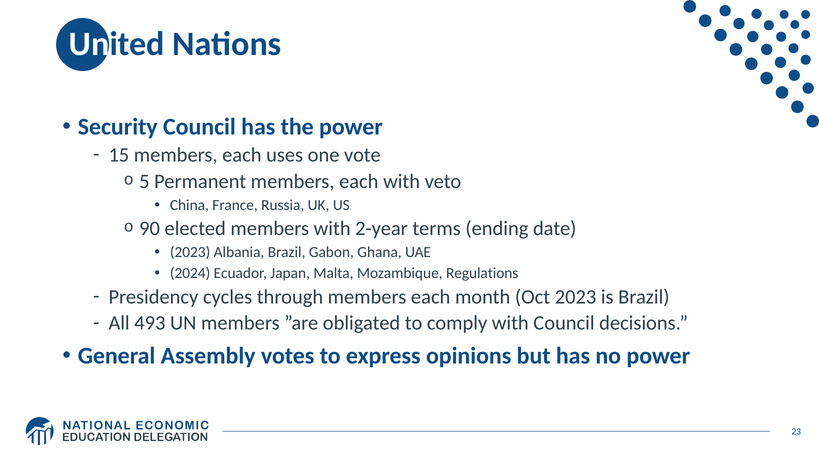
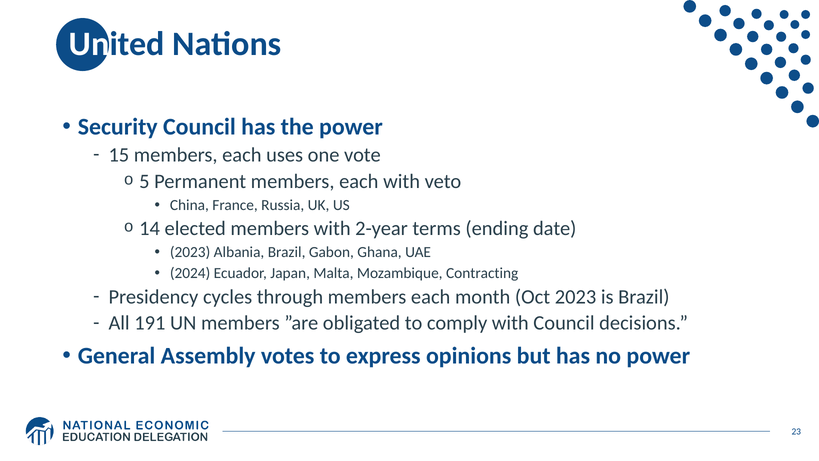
90: 90 -> 14
Regulations: Regulations -> Contracting
493: 493 -> 191
